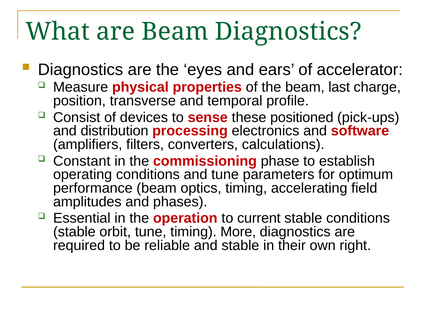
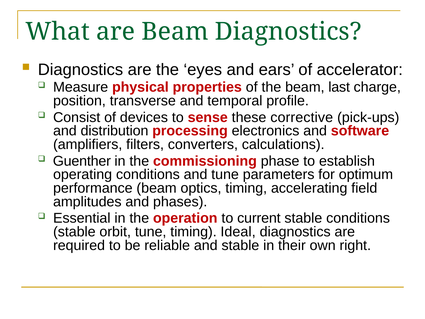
positioned: positioned -> corrective
Constant: Constant -> Guenther
More: More -> Ideal
